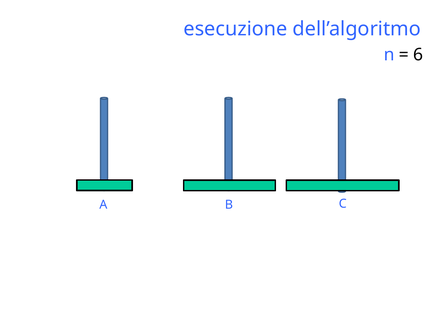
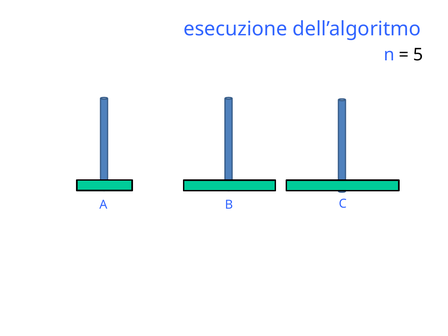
6: 6 -> 5
